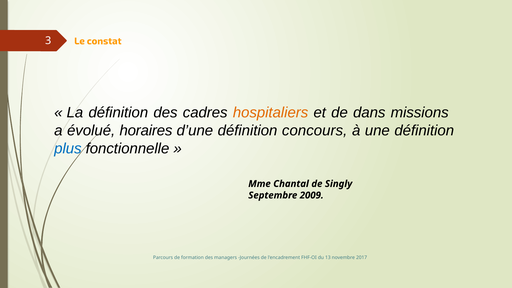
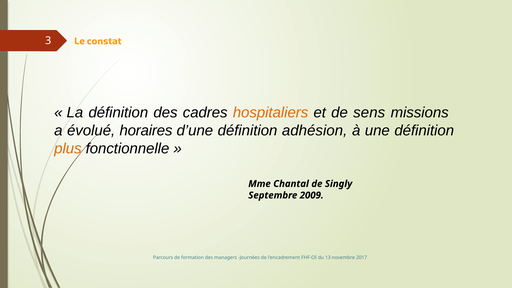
dans: dans -> sens
concours: concours -> adhésion
plus colour: blue -> orange
